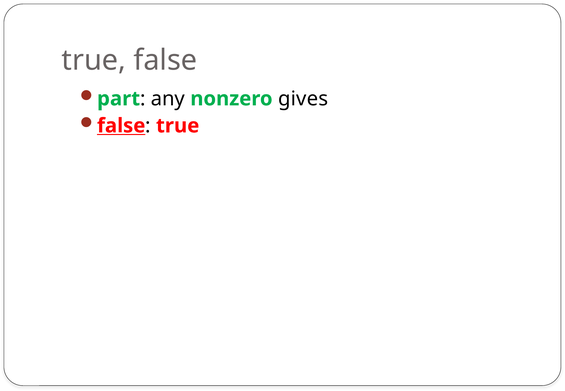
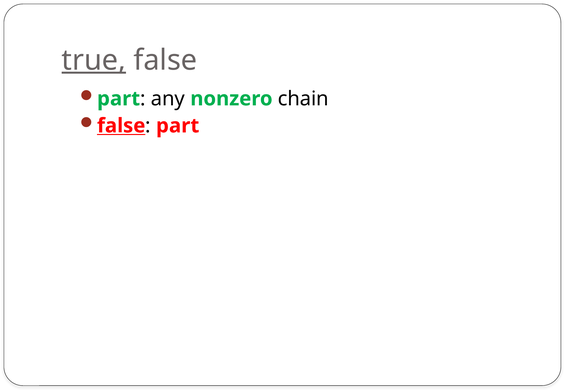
true at (94, 60) underline: none -> present
gives: gives -> chain
true at (178, 126): true -> part
